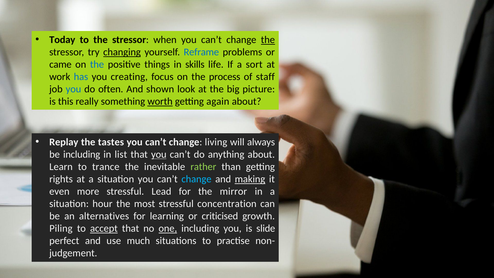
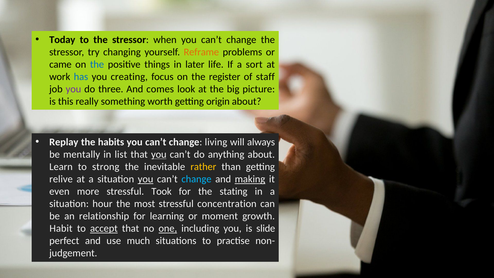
the at (268, 40) underline: present -> none
changing underline: present -> none
Reframe colour: blue -> orange
skills: skills -> later
process: process -> register
you at (73, 89) colour: blue -> purple
often: often -> three
shown: shown -> comes
worth underline: present -> none
again: again -> origin
tastes: tastes -> habits
be including: including -> mentally
trance: trance -> strong
rather colour: light green -> yellow
rights: rights -> relive
you at (146, 179) underline: none -> present
Lead: Lead -> Took
mirror: mirror -> stating
alternatives: alternatives -> relationship
criticised: criticised -> moment
Piling: Piling -> Habit
